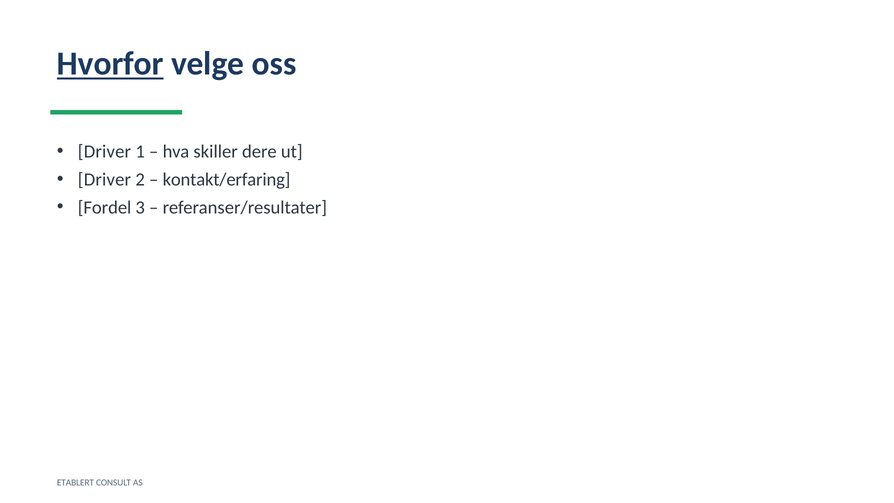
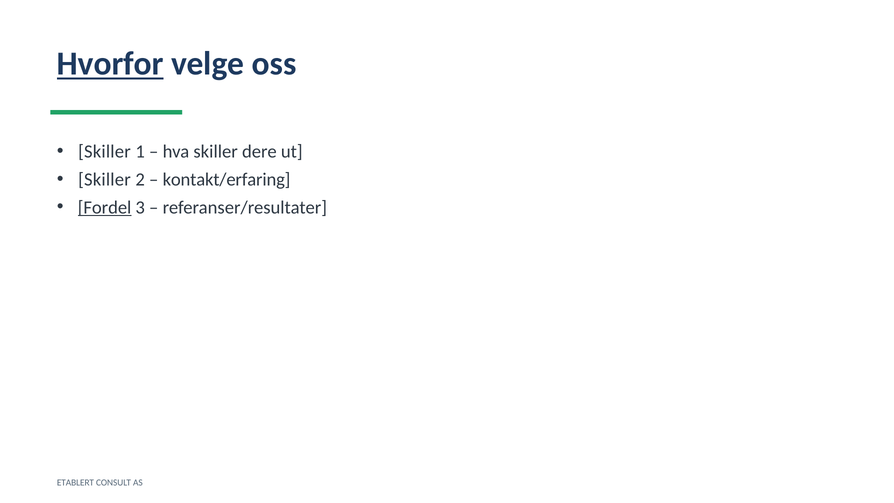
Driver at (104, 151): Driver -> Skiller
Driver at (104, 179): Driver -> Skiller
Fordel underline: none -> present
